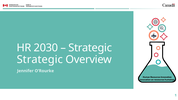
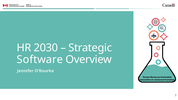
Strategic at (40, 60): Strategic -> Software
